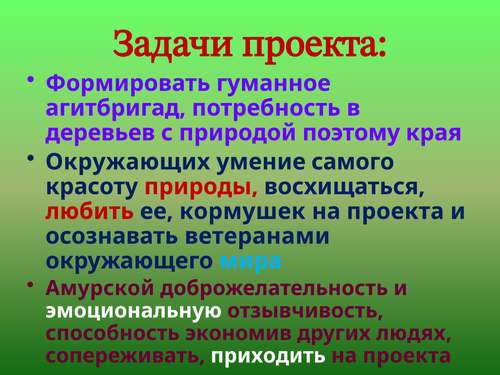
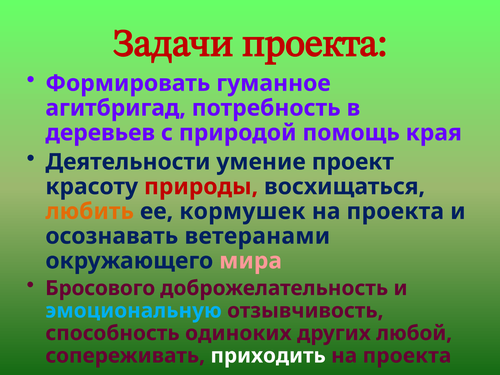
поэтому: поэтому -> помощь
Окружающих: Окружающих -> Деятельности
самого: самого -> проект
любить colour: red -> orange
мира colour: light blue -> pink
Амурской: Амурской -> Бросового
эмоциональную colour: white -> light blue
экономив: экономив -> одиноких
людях: людях -> любой
